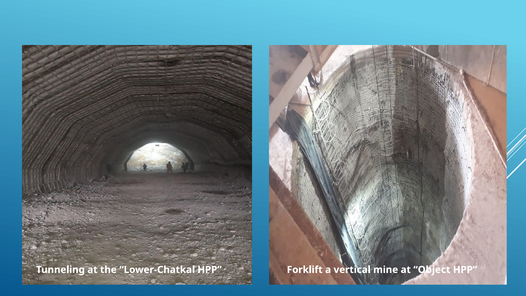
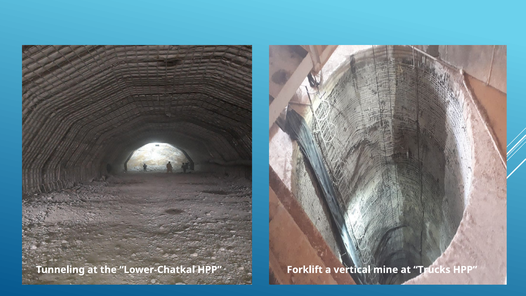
Object: Object -> Trucks
